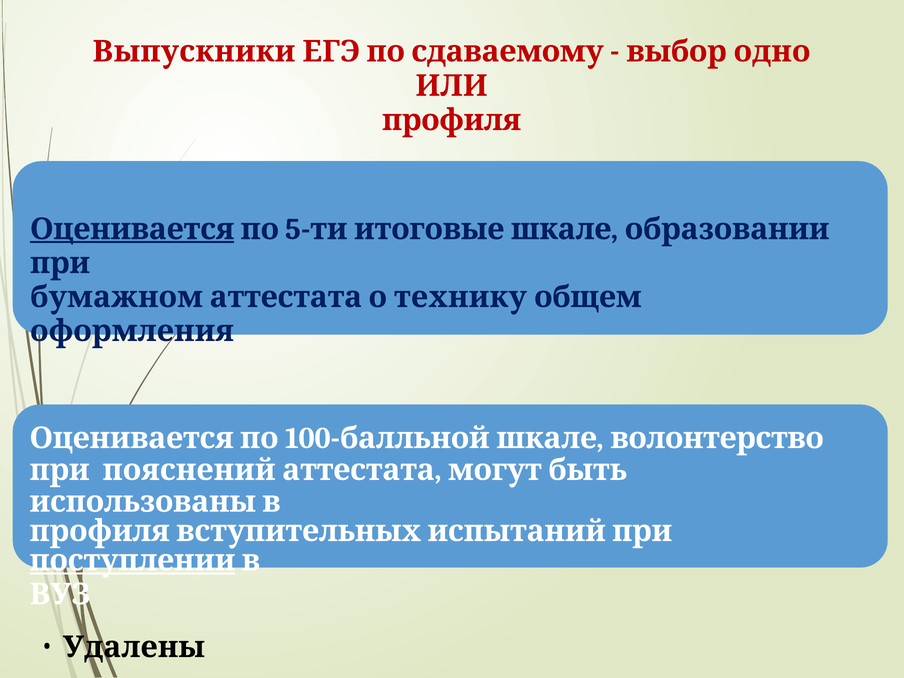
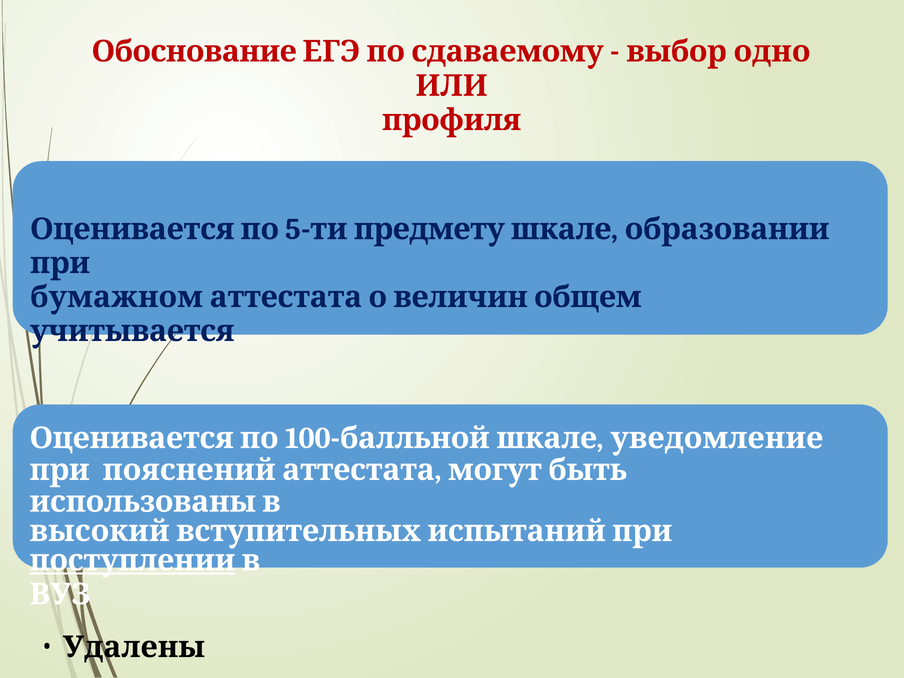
Выпускники: Выпускники -> Обоснование
Оценивается at (132, 229) underline: present -> none
итоговые: итоговые -> предмету
технику: технику -> величин
оформления: оформления -> учитывается
волонтерство: волонтерство -> уведомление
профиля at (100, 531): профиля -> высокий
